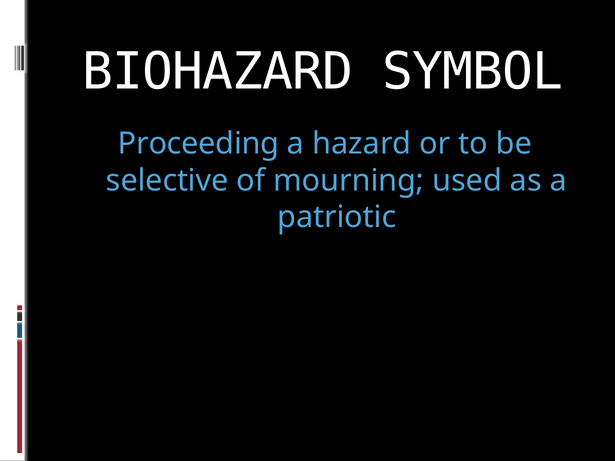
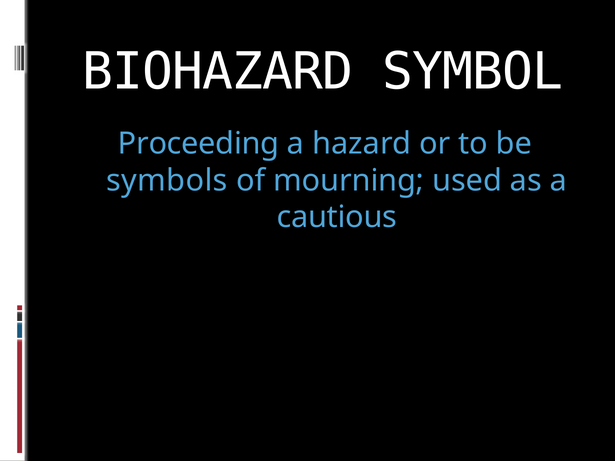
selective: selective -> symbols
patriotic: patriotic -> cautious
